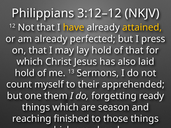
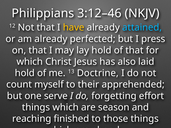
3:12–12: 3:12–12 -> 3:12–46
attained colour: yellow -> light blue
Sermons: Sermons -> Doctrine
them: them -> serve
ready: ready -> effort
